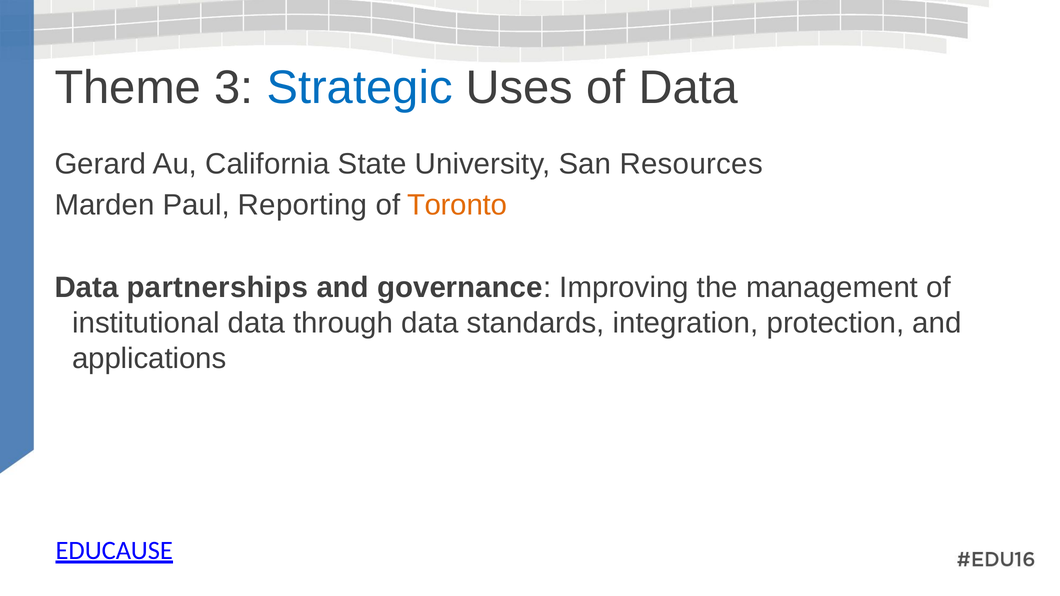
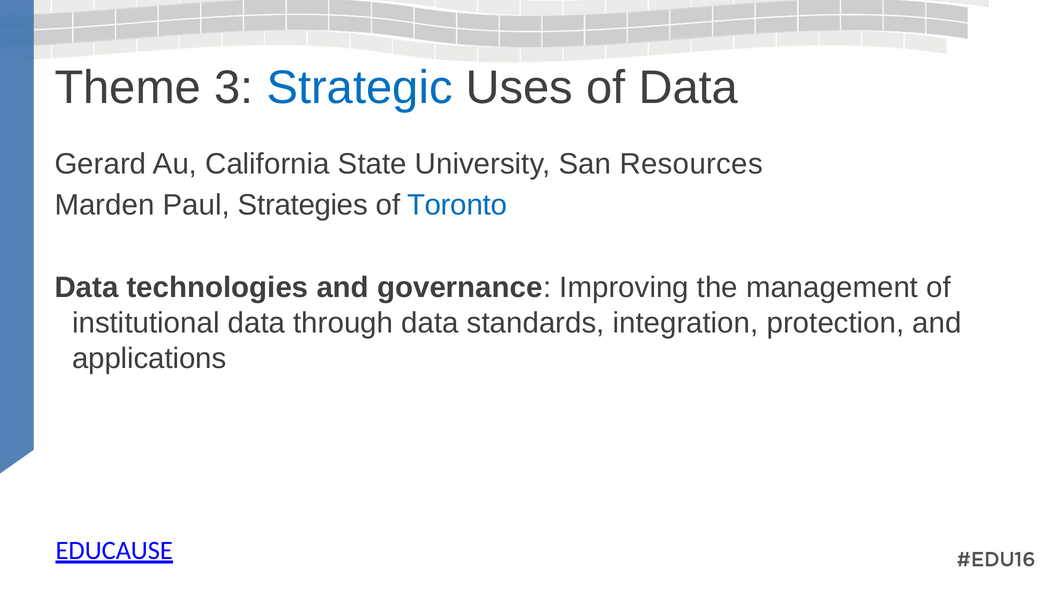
Reporting: Reporting -> Strategies
Toronto colour: orange -> blue
partnerships: partnerships -> technologies
